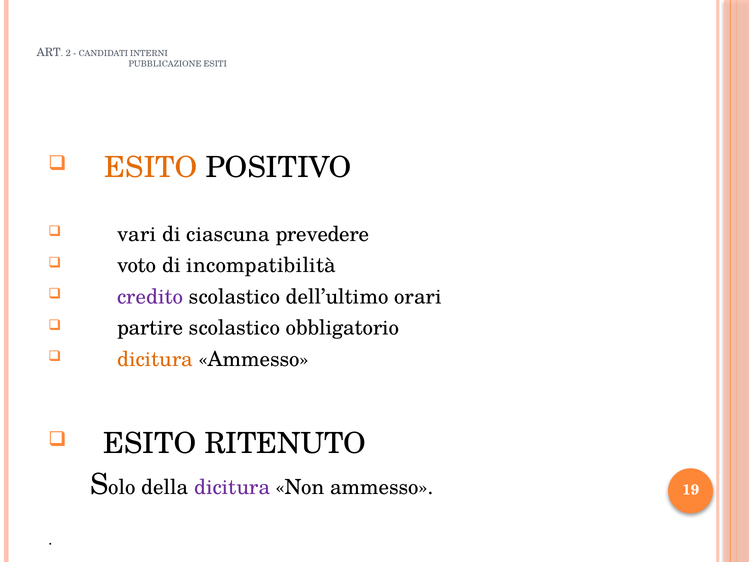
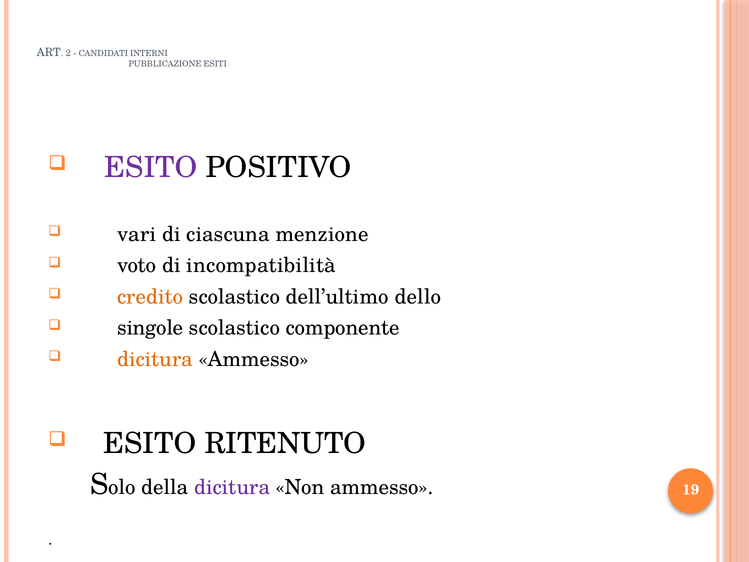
ESITO at (151, 167) colour: orange -> purple
prevedere: prevedere -> menzione
credito colour: purple -> orange
orari: orari -> dello
partire: partire -> singole
obbligatorio: obbligatorio -> componente
